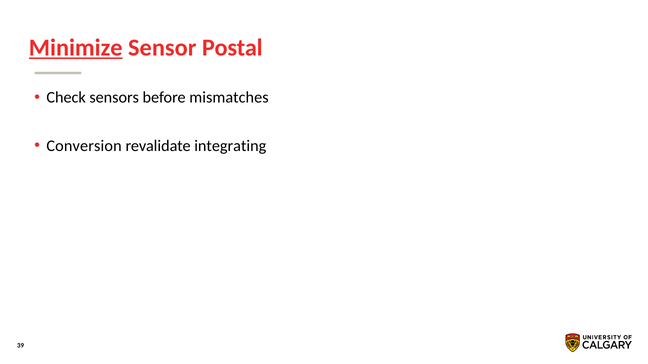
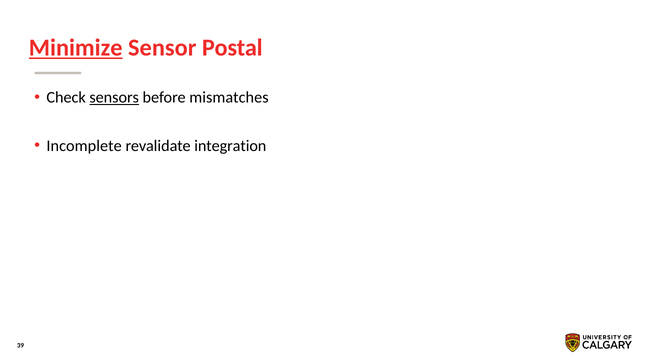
sensors underline: none -> present
Conversion: Conversion -> Incomplete
integrating: integrating -> integration
